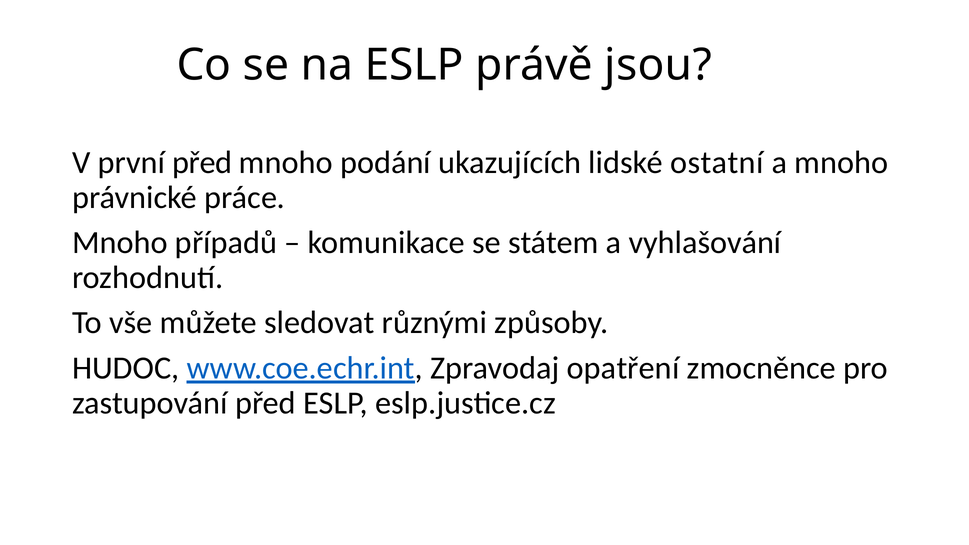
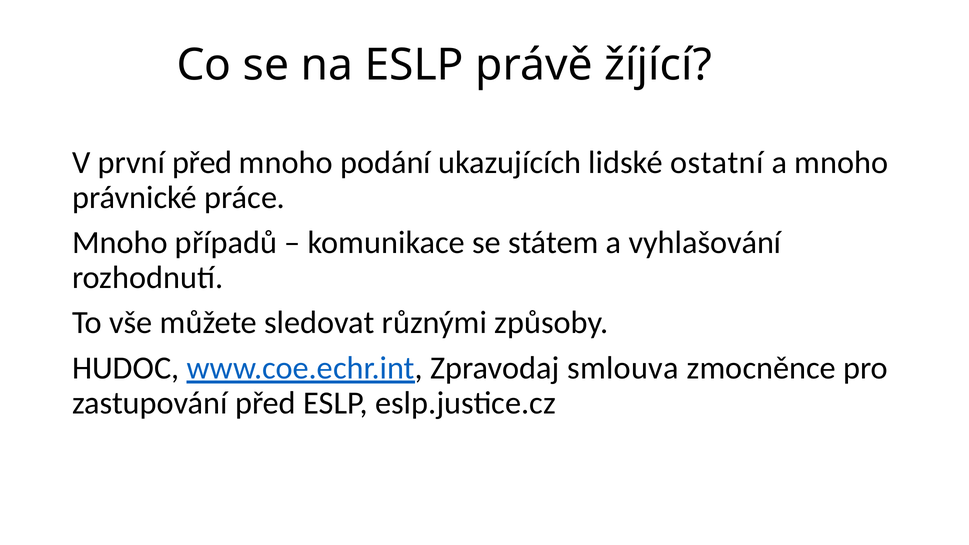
jsou: jsou -> žíjící
opatření: opatření -> smlouva
